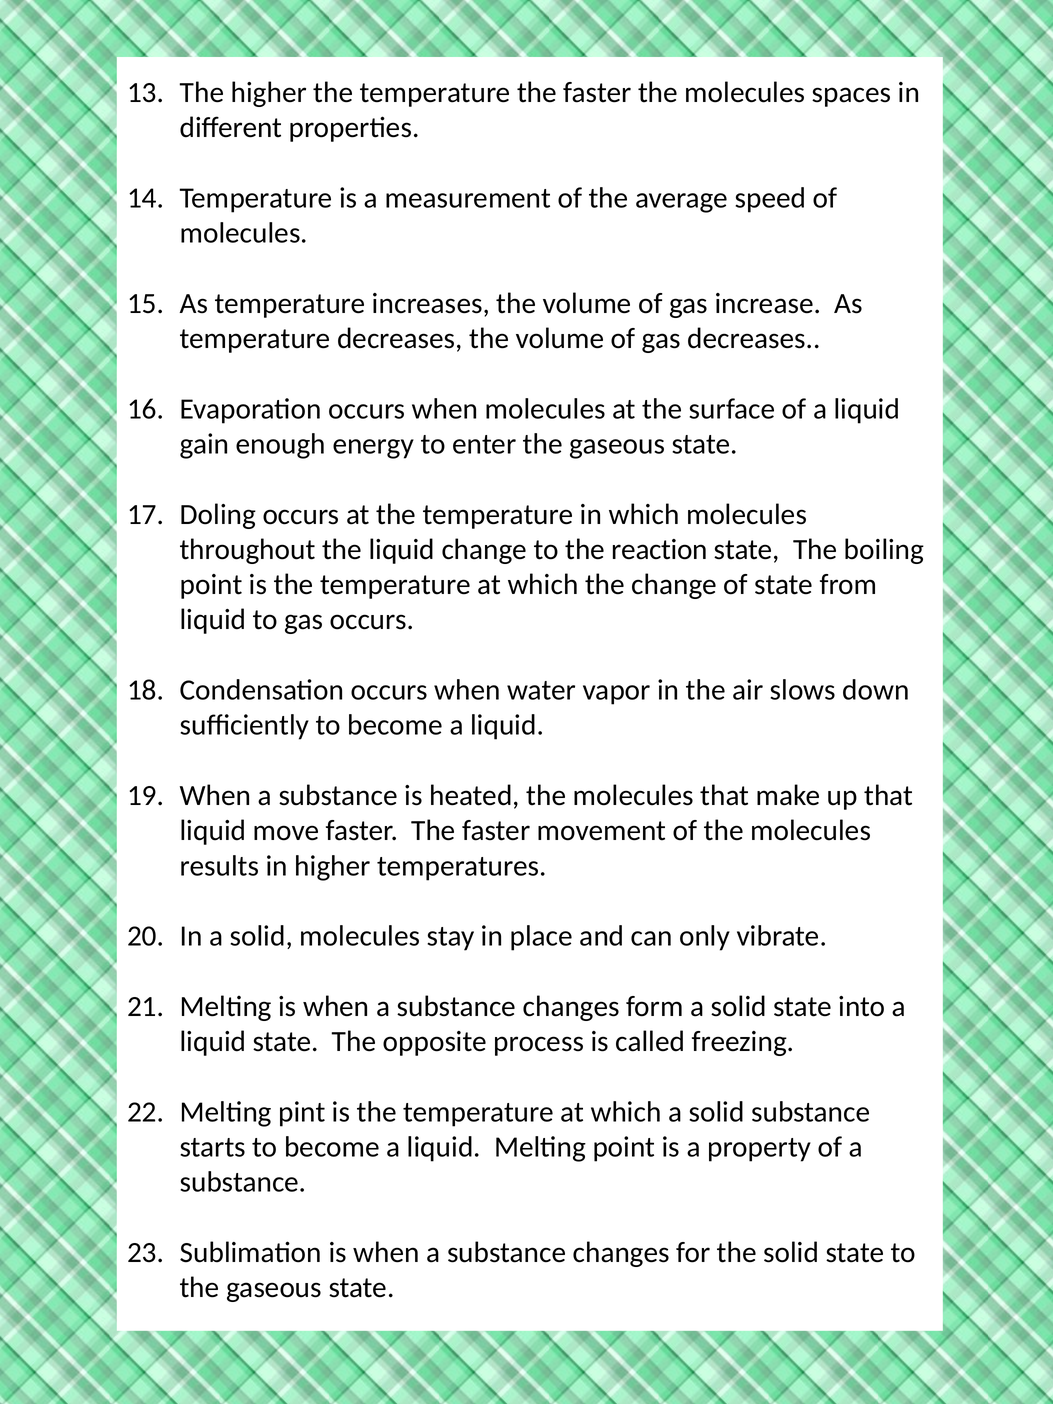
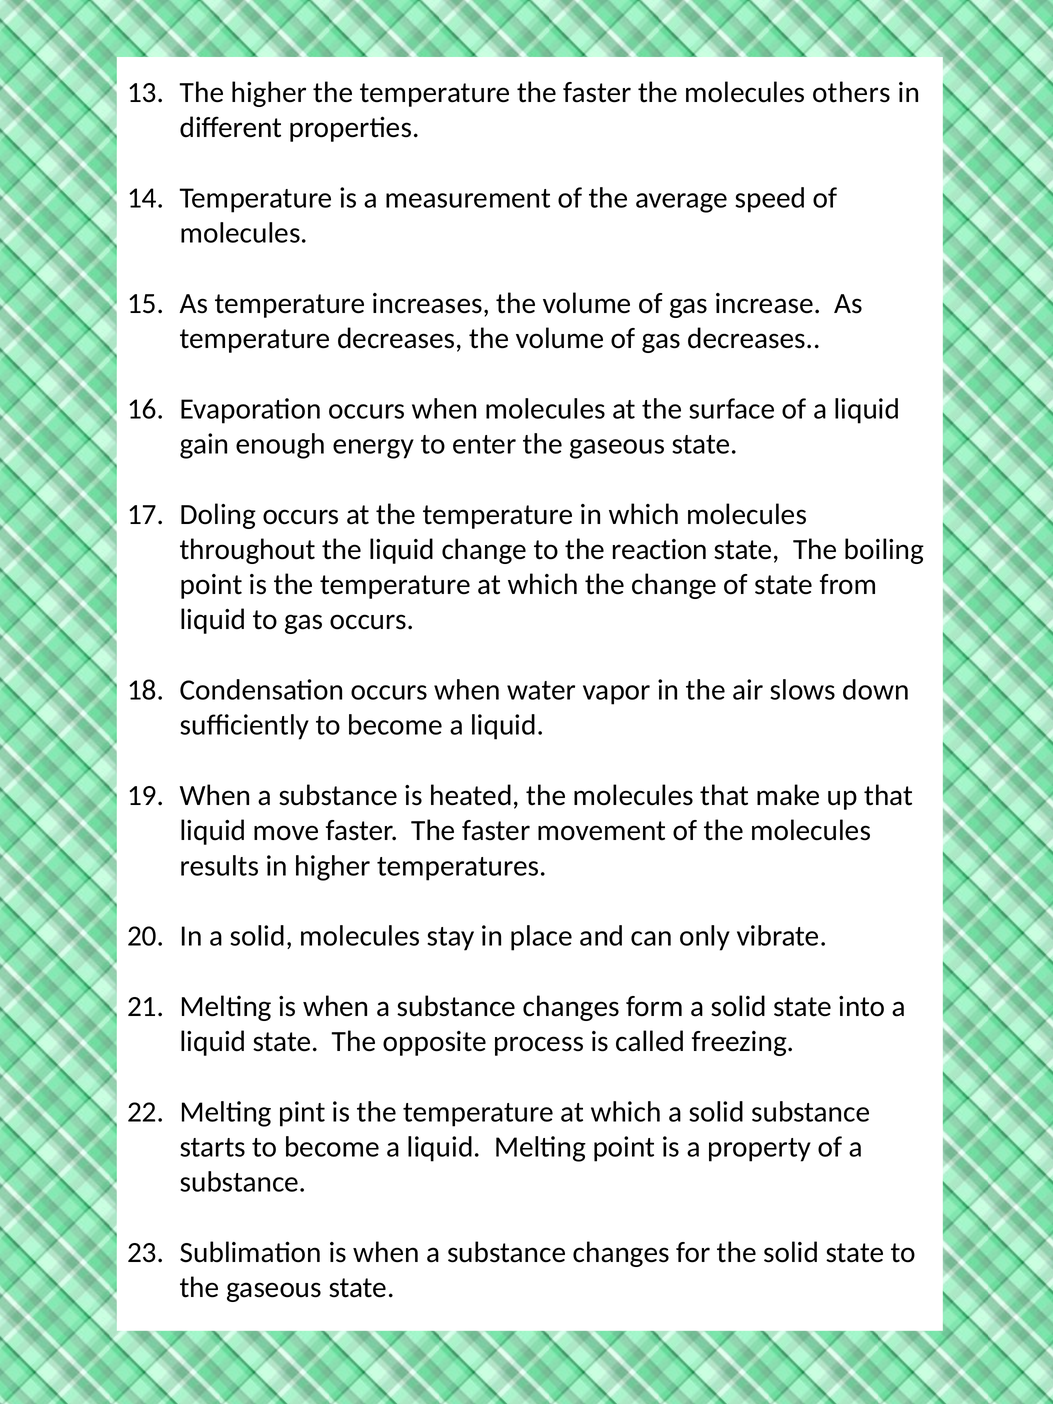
spaces: spaces -> others
